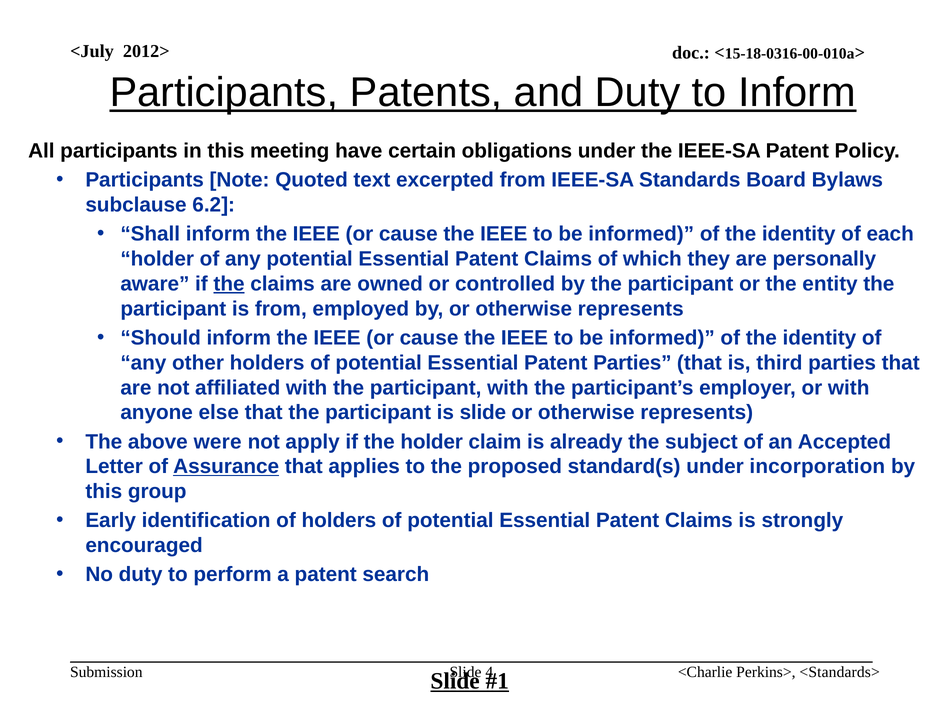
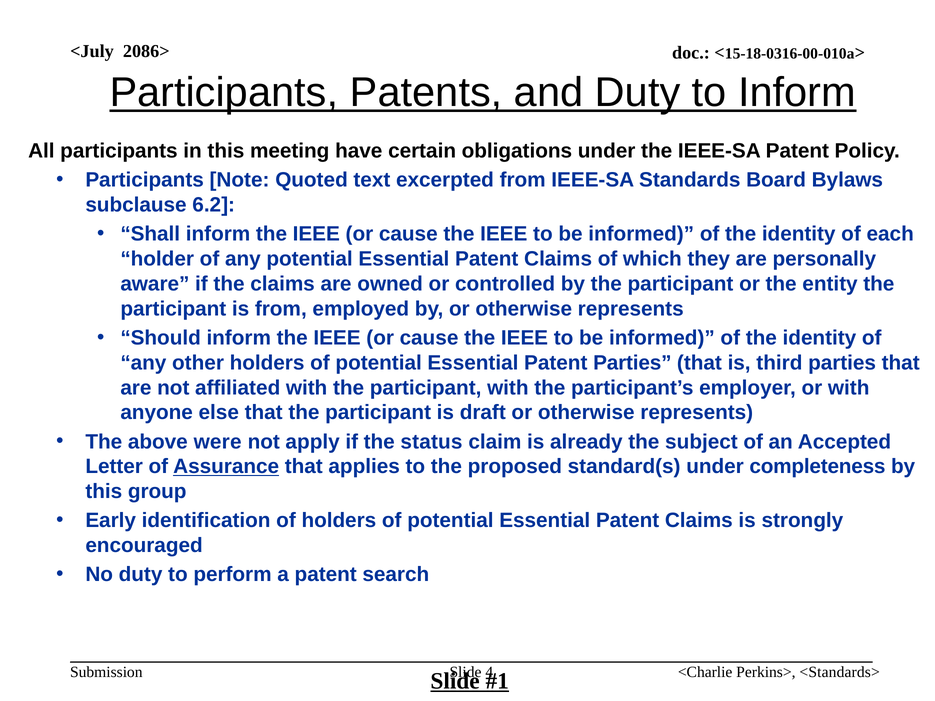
2012>: 2012> -> 2086>
the at (229, 284) underline: present -> none
is slide: slide -> draft
the holder: holder -> status
incorporation: incorporation -> completeness
